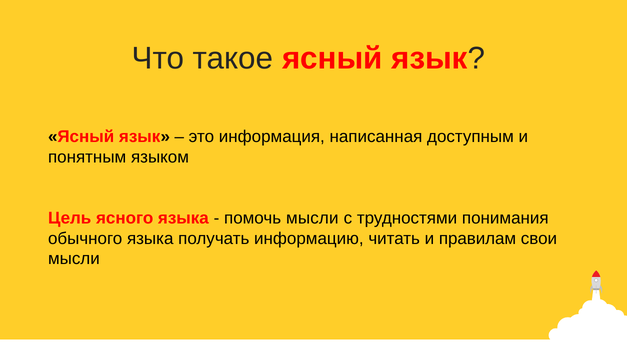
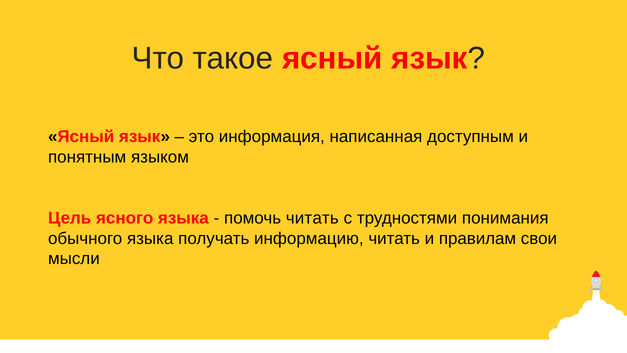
помочь мысли: мысли -> читать
